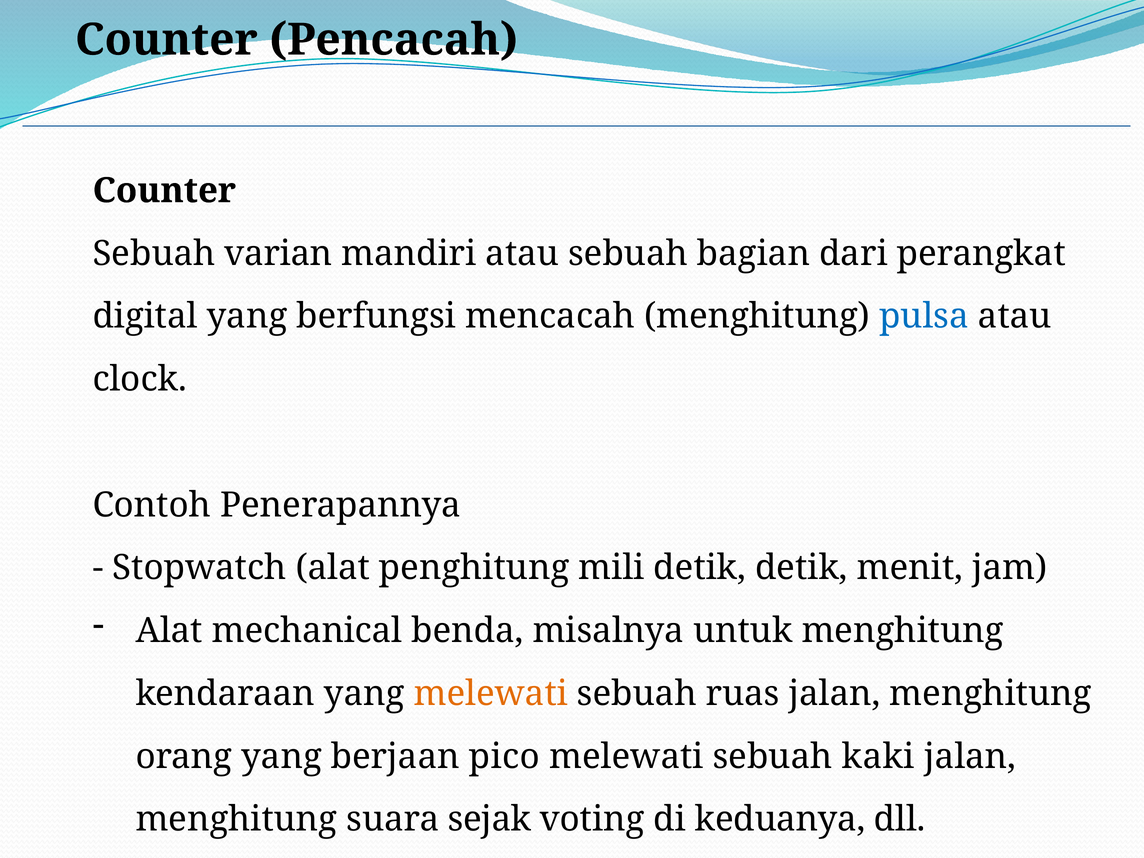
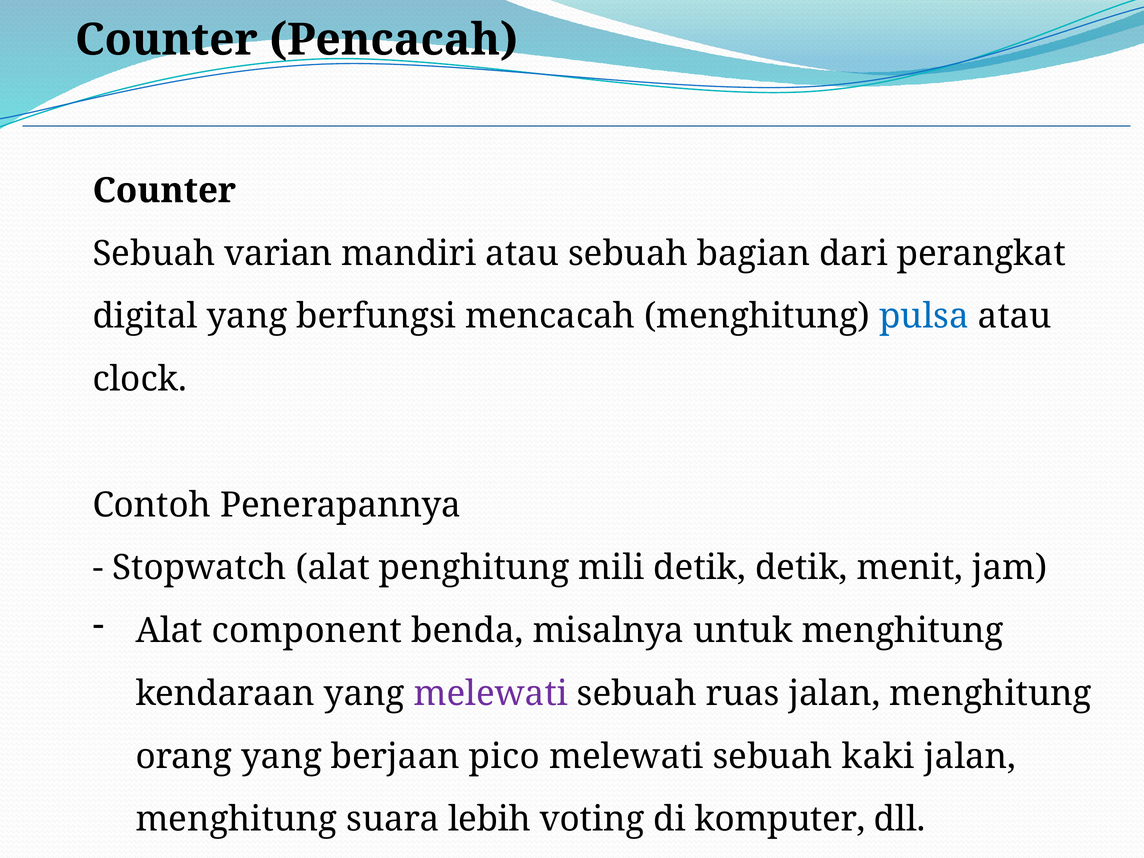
mechanical: mechanical -> component
melewati at (491, 694) colour: orange -> purple
sejak: sejak -> lebih
keduanya: keduanya -> komputer
